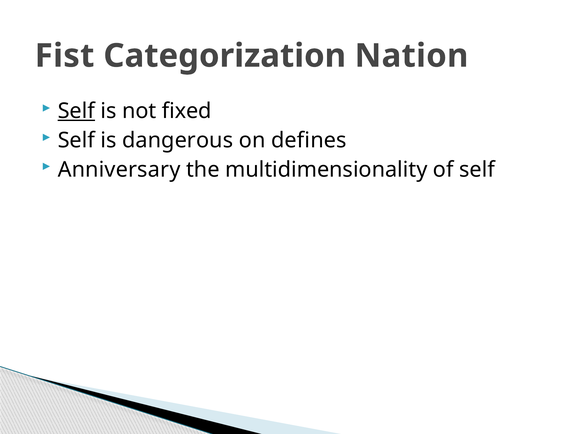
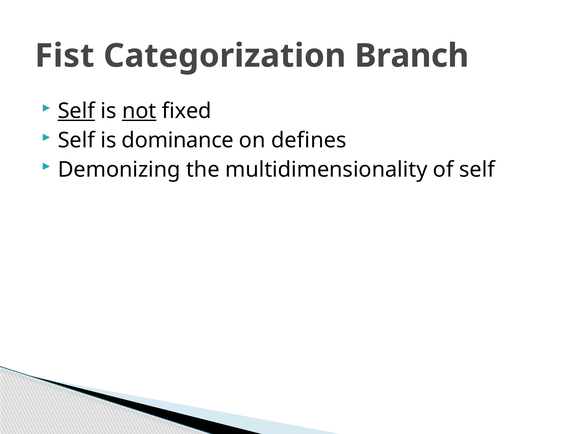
Nation: Nation -> Branch
not underline: none -> present
dangerous: dangerous -> dominance
Anniversary: Anniversary -> Demonizing
